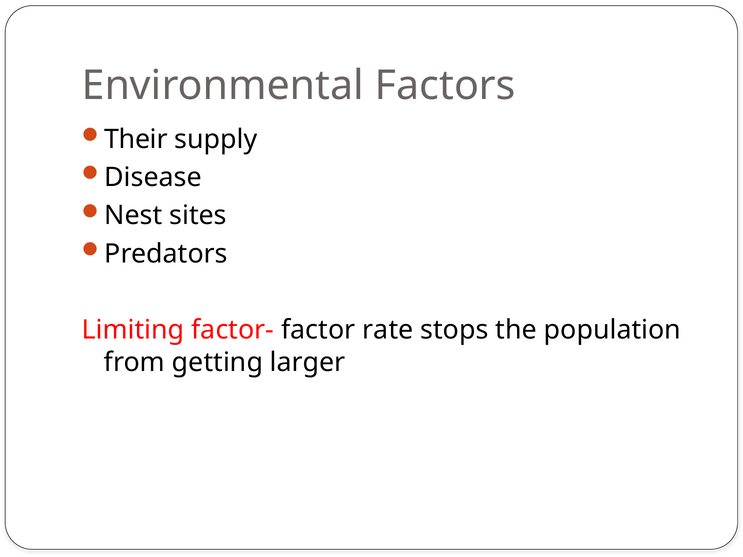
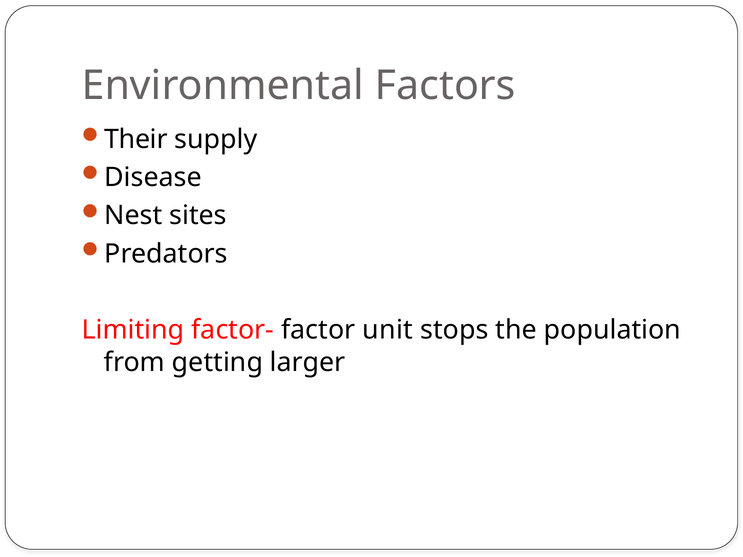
rate: rate -> unit
